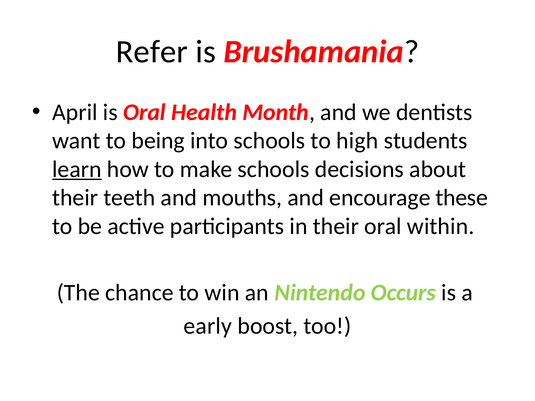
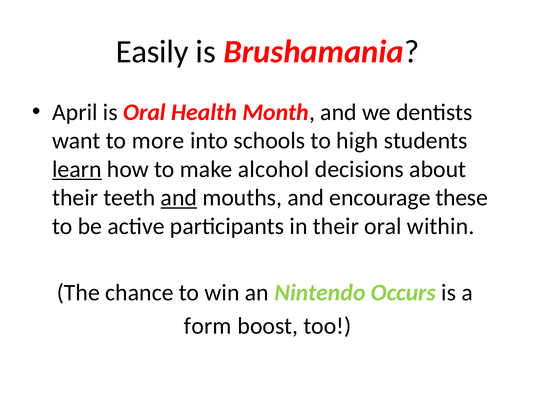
Refer: Refer -> Easily
being: being -> more
make schools: schools -> alcohol
and at (179, 198) underline: none -> present
early: early -> form
